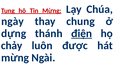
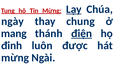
Lạy underline: none -> present
dựng: dựng -> mang
chảy: chảy -> đinh
